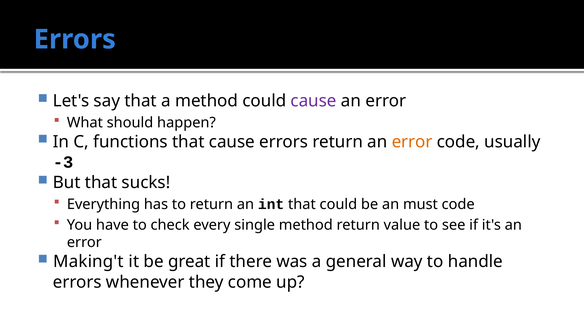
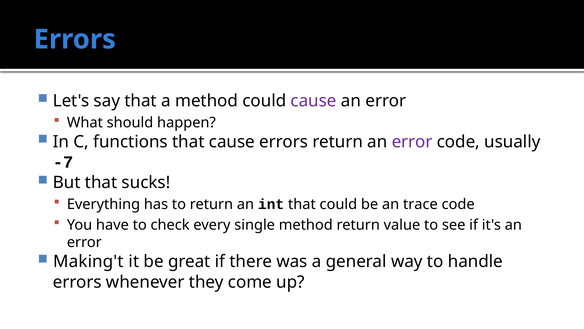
error at (412, 142) colour: orange -> purple
-3: -3 -> -7
must: must -> trace
